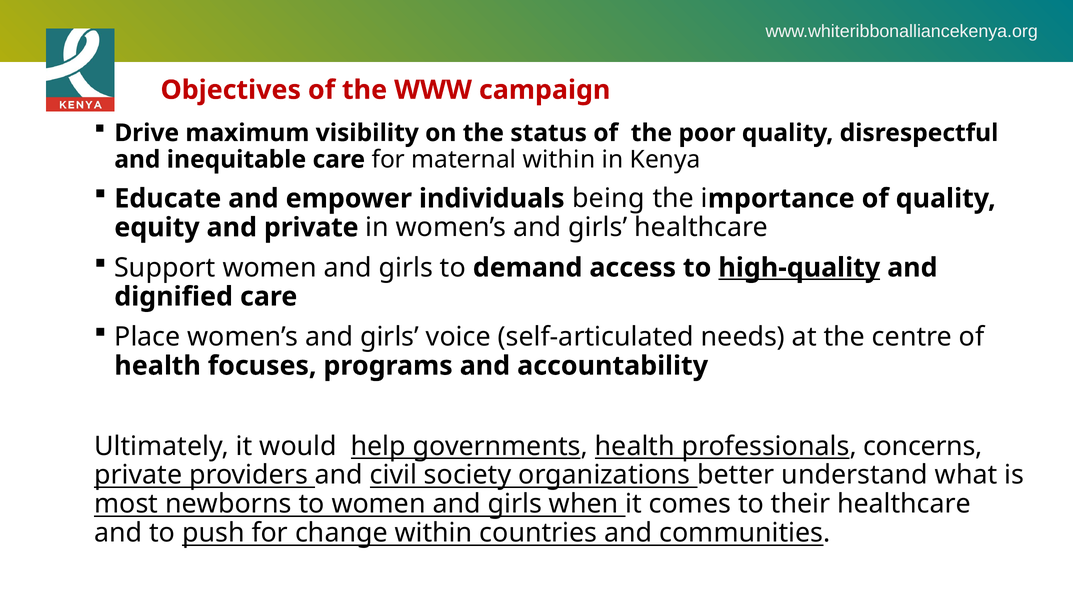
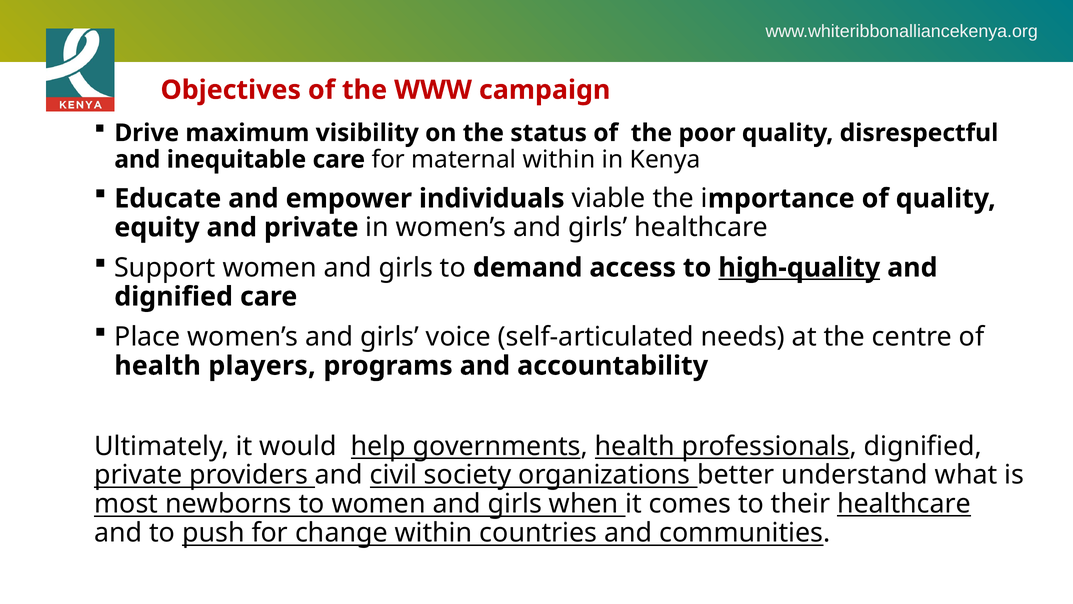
being: being -> viable
focuses: focuses -> players
professionals concerns: concerns -> dignified
healthcare at (904, 504) underline: none -> present
